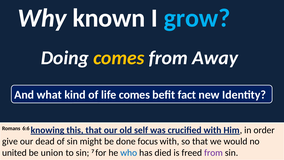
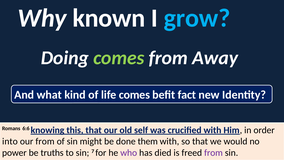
comes at (119, 58) colour: yellow -> light green
give: give -> into
our dead: dead -> from
focus: focus -> them
united: united -> power
union: union -> truths
who colour: blue -> purple
